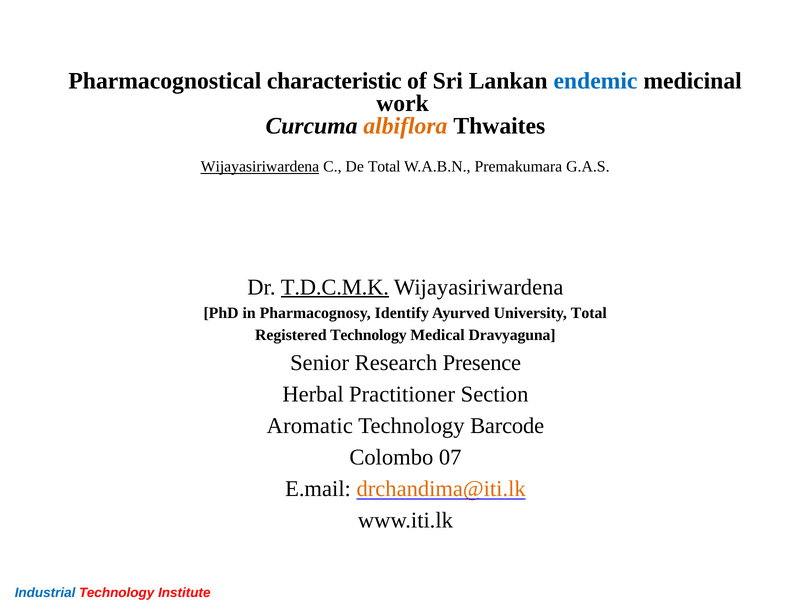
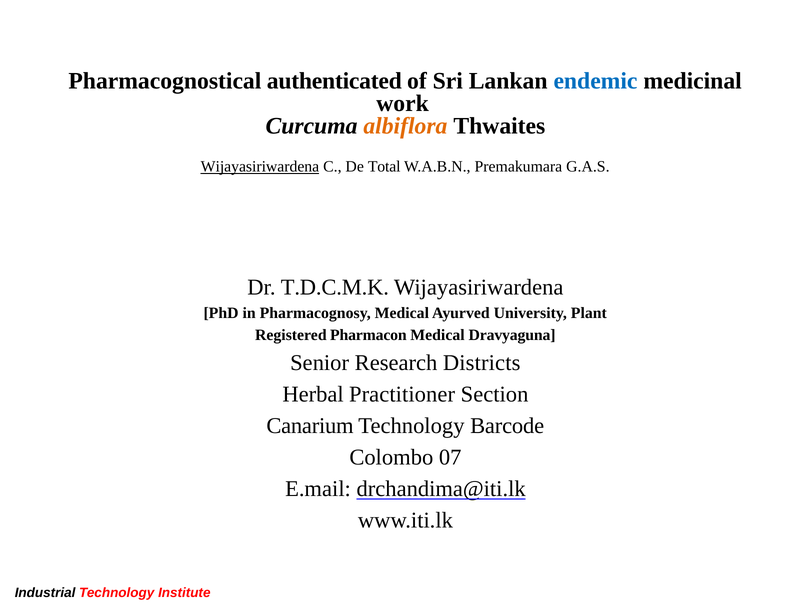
characteristic: characteristic -> authenticated
T.D.C.M.K underline: present -> none
Pharmacognosy Identify: Identify -> Medical
University Total: Total -> Plant
Registered Technology: Technology -> Pharmacon
Presence: Presence -> Districts
Aromatic: Aromatic -> Canarium
drchandima@iti.lk colour: orange -> black
Industrial colour: blue -> black
